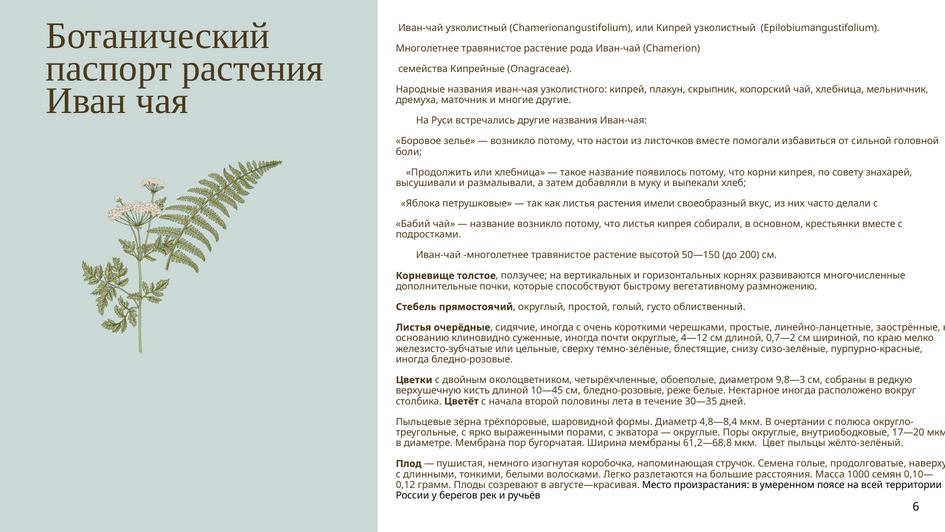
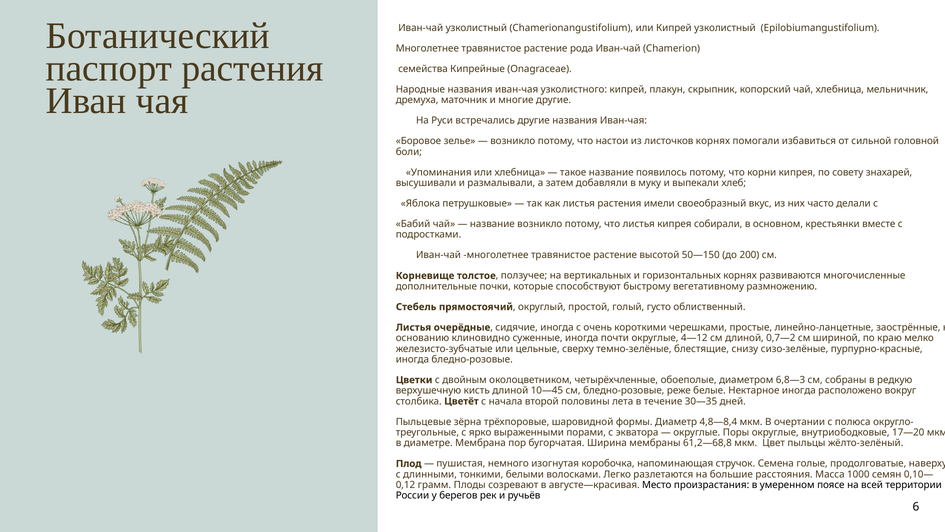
листочков вместе: вместе -> корнях
Продолжить: Продолжить -> Упоминания
9,8—3: 9,8—3 -> 6,8—3
